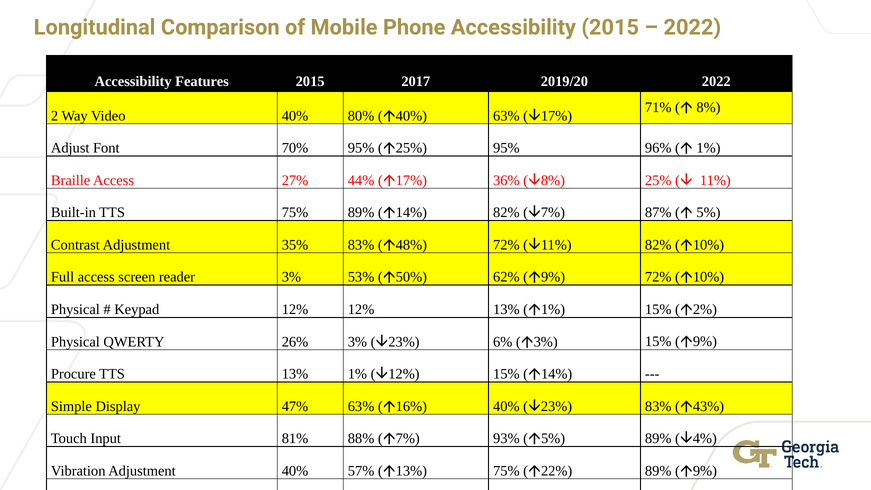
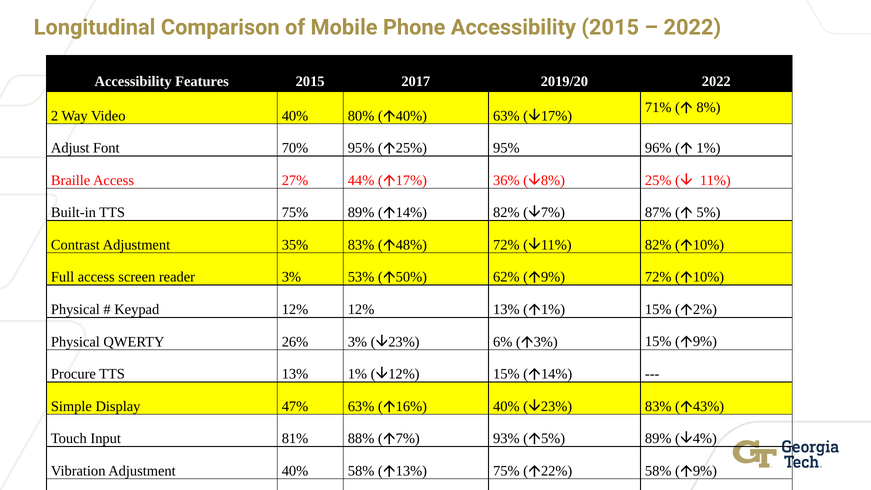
40% 57%: 57% -> 58%
22% 89%: 89% -> 58%
